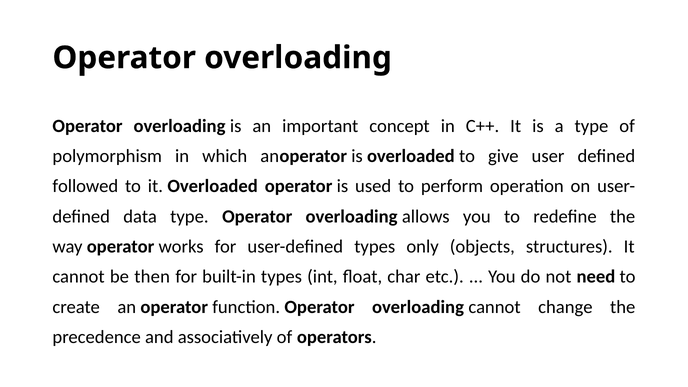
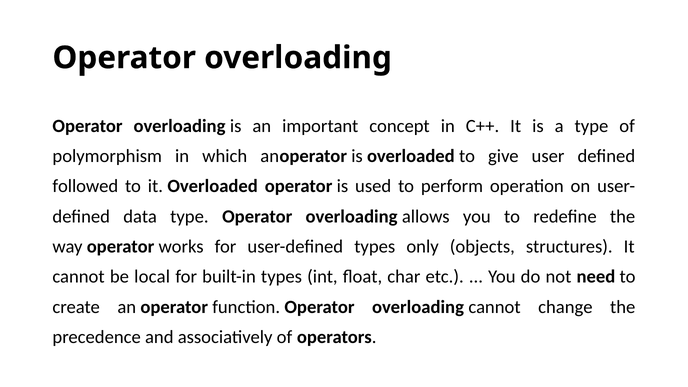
then: then -> local
